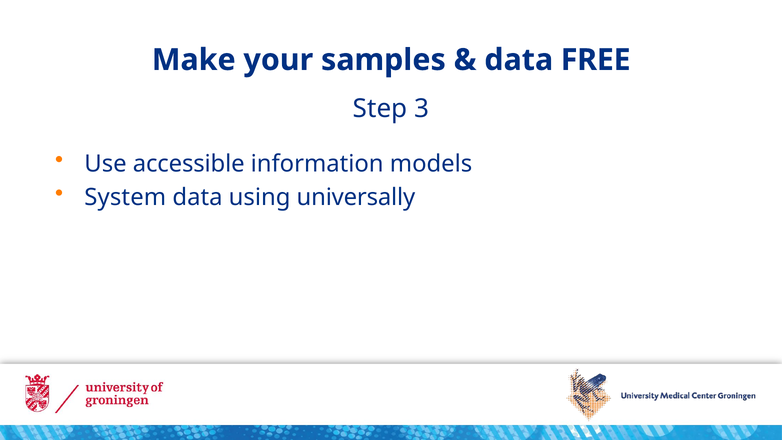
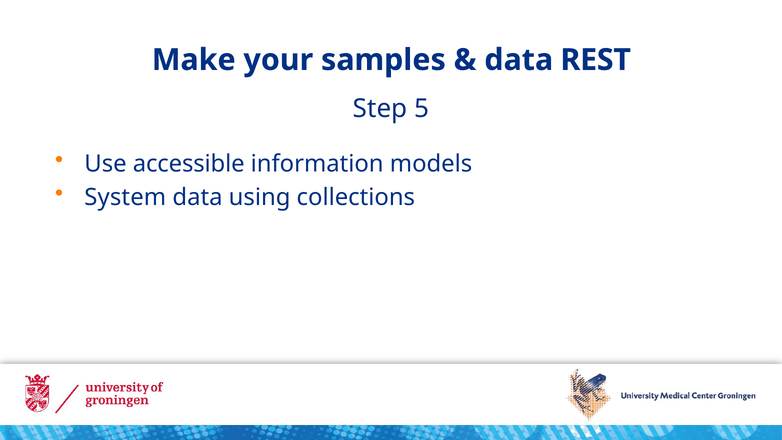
FREE: FREE -> REST
3: 3 -> 5
universally: universally -> collections
